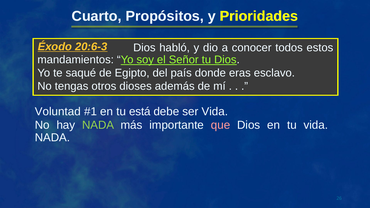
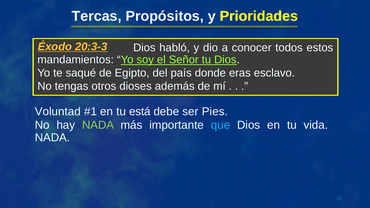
Cuarto: Cuarto -> Tercas
20:6-3: 20:6-3 -> 20:3-3
ser Vida: Vida -> Pies
que colour: pink -> light blue
